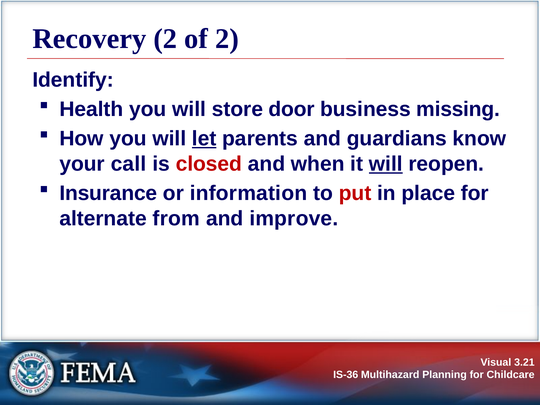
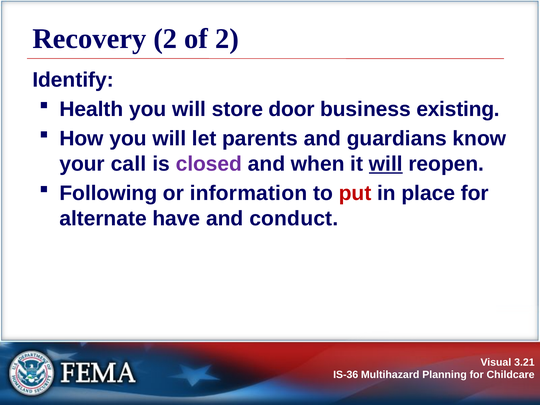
missing: missing -> existing
let underline: present -> none
closed colour: red -> purple
Insurance: Insurance -> Following
from: from -> have
improve: improve -> conduct
